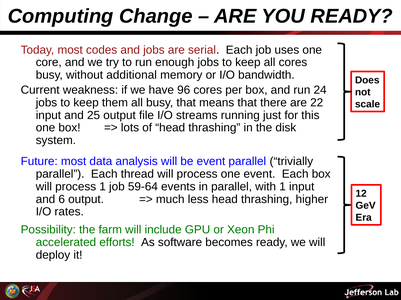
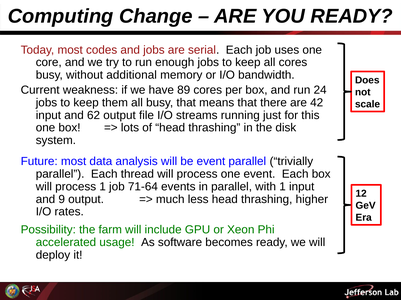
96: 96 -> 89
22: 22 -> 42
25: 25 -> 62
59-64: 59-64 -> 71-64
6: 6 -> 9
efforts: efforts -> usage
